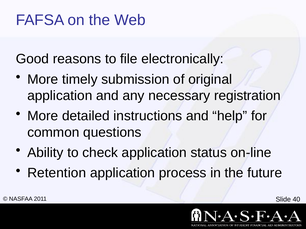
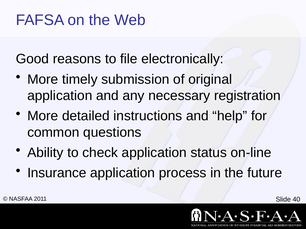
Retention: Retention -> Insurance
